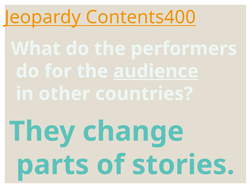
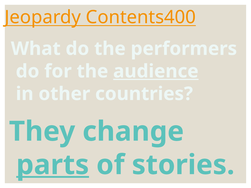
parts underline: none -> present
